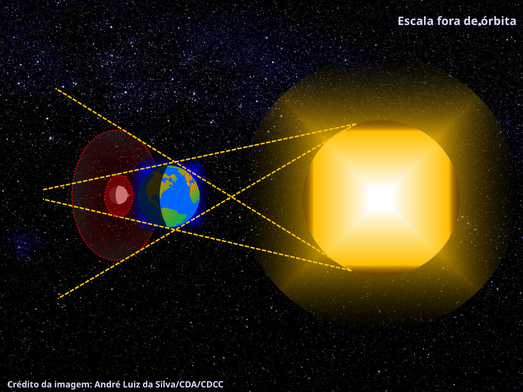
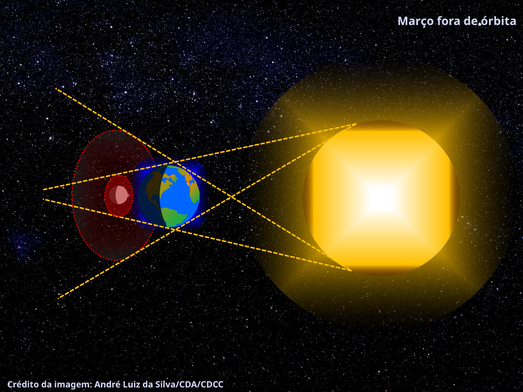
Escala: Escala -> Março
